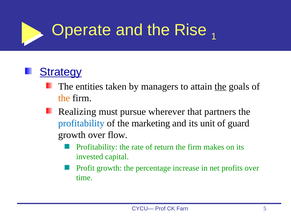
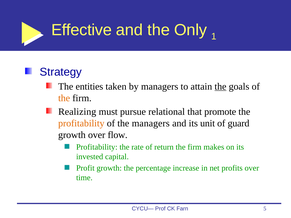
Operate: Operate -> Effective
Rise: Rise -> Only
Strategy underline: present -> none
wherever: wherever -> relational
partners: partners -> promote
profitability at (81, 123) colour: blue -> orange
the marketing: marketing -> managers
